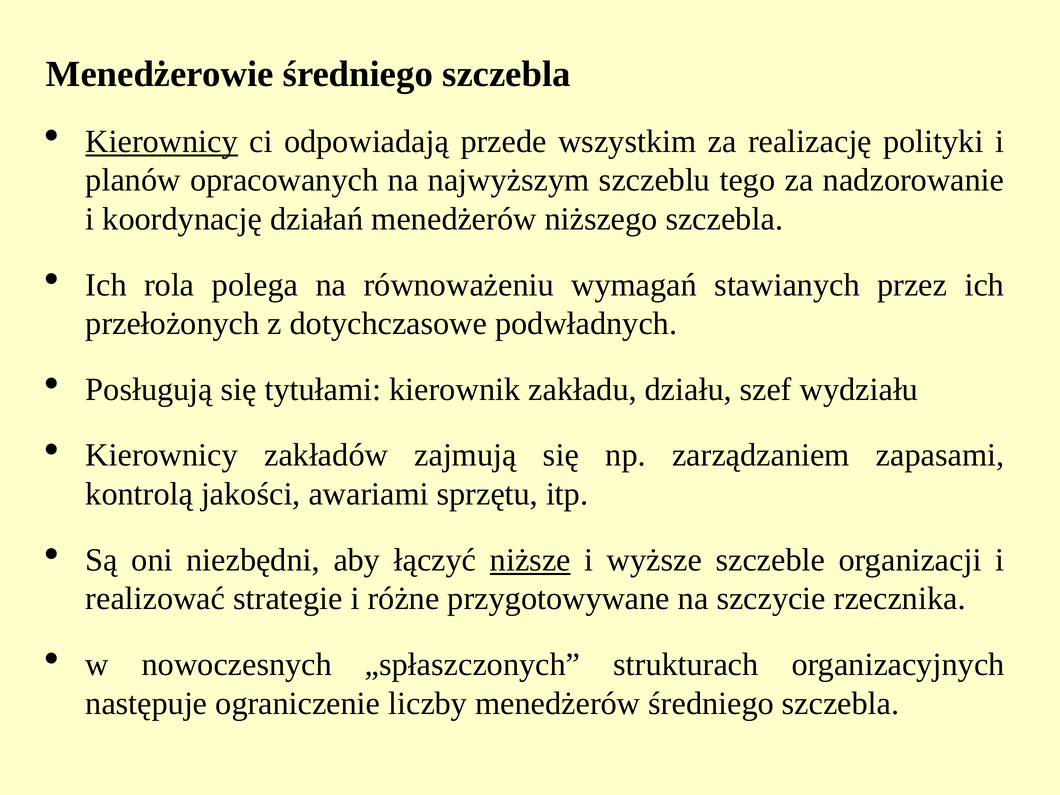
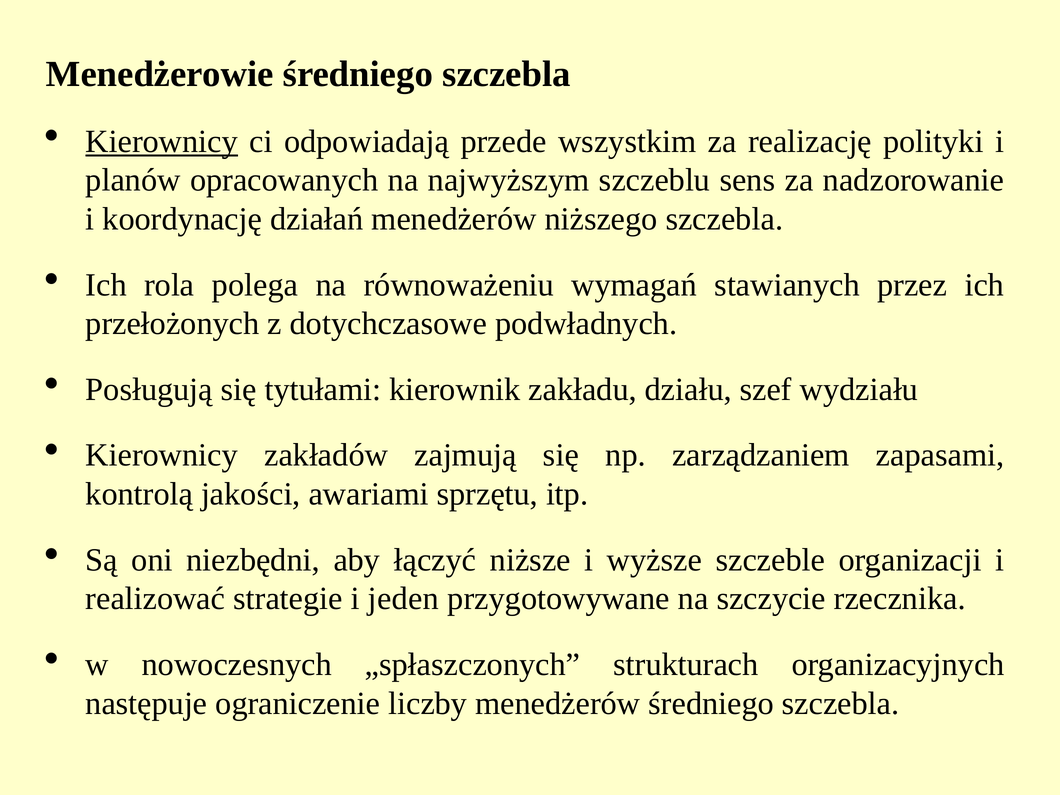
tego: tego -> sens
niższe underline: present -> none
różne: różne -> jeden
